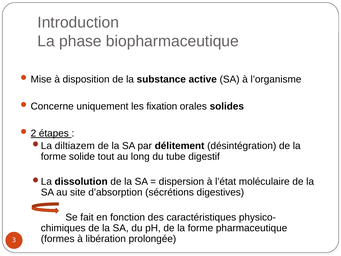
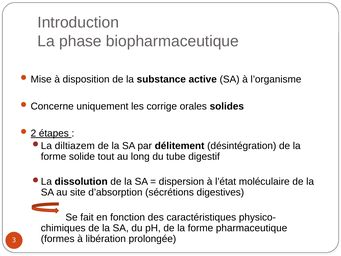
fixation: fixation -> corrige
